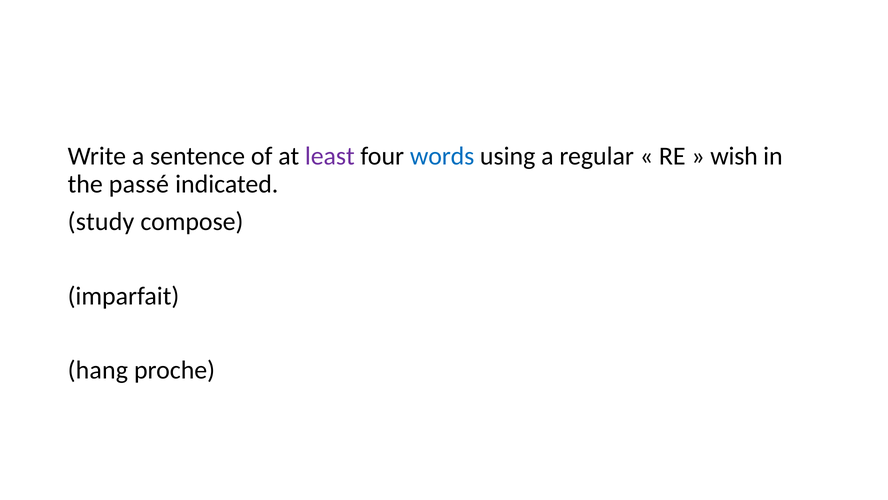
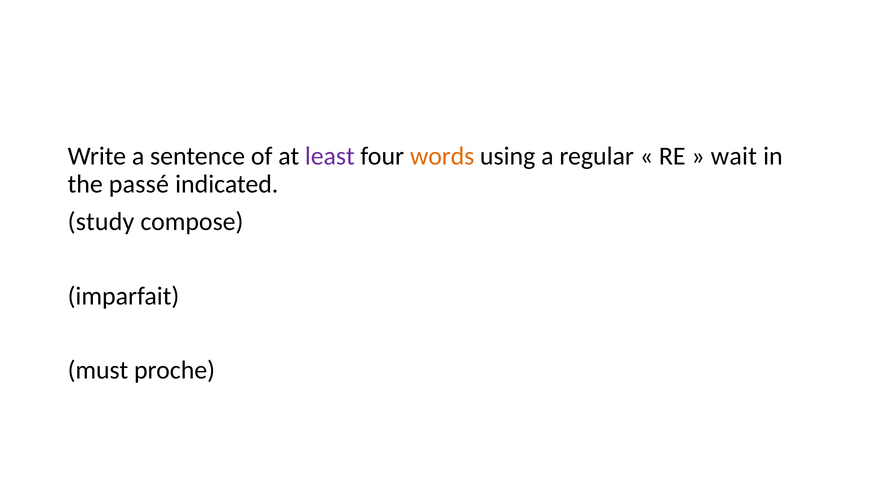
words colour: blue -> orange
wish: wish -> wait
hang: hang -> must
